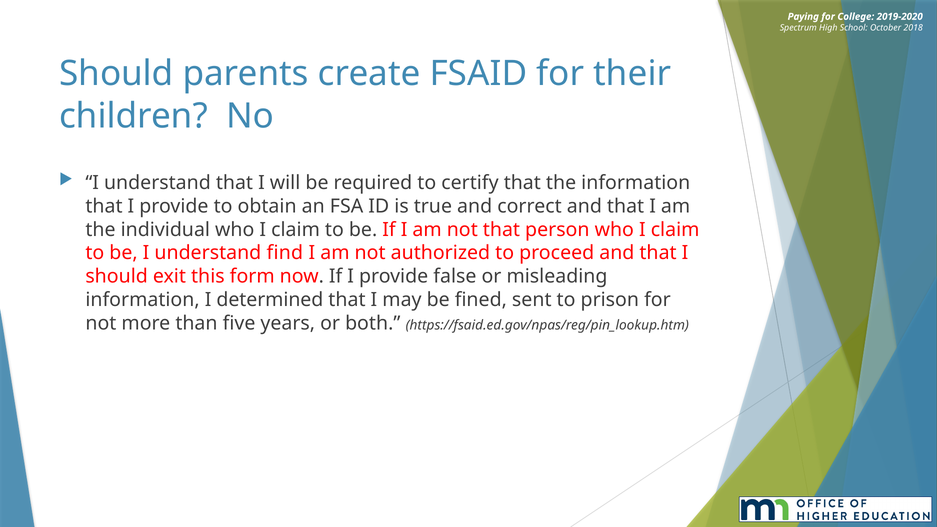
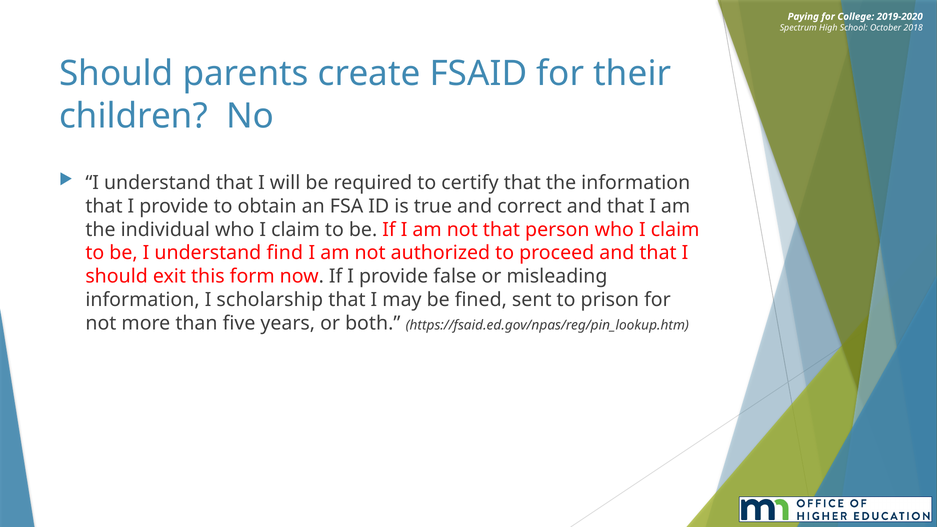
determined: determined -> scholarship
